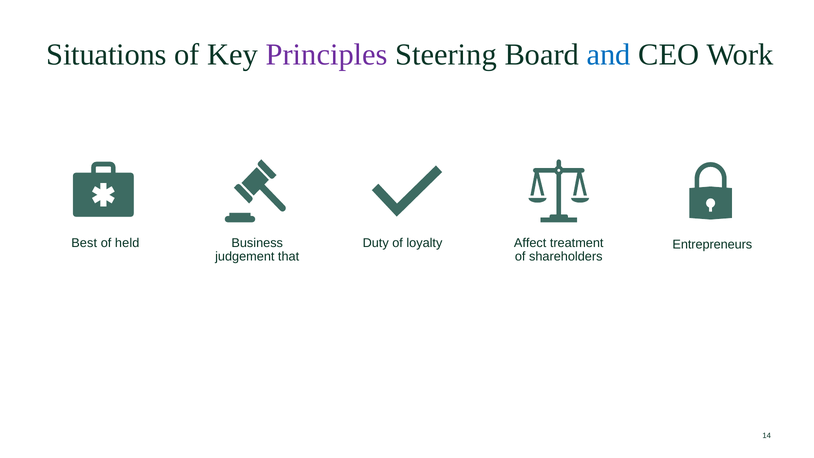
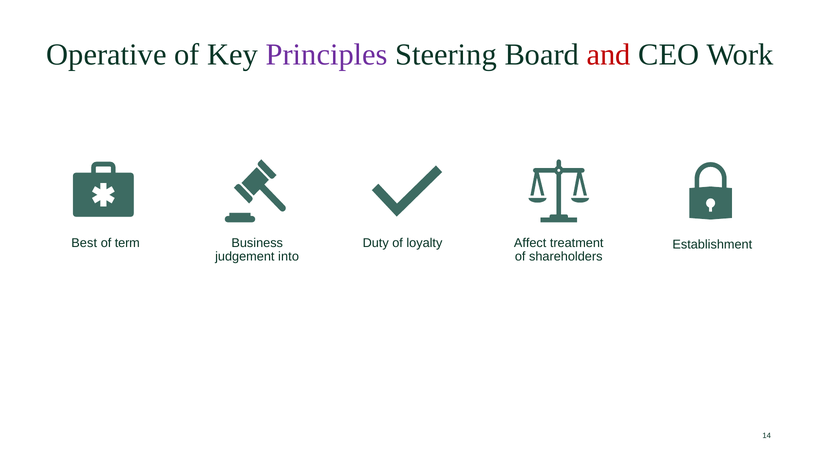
Situations: Situations -> Operative
and colour: blue -> red
held: held -> term
Entrepreneurs: Entrepreneurs -> Establishment
that: that -> into
